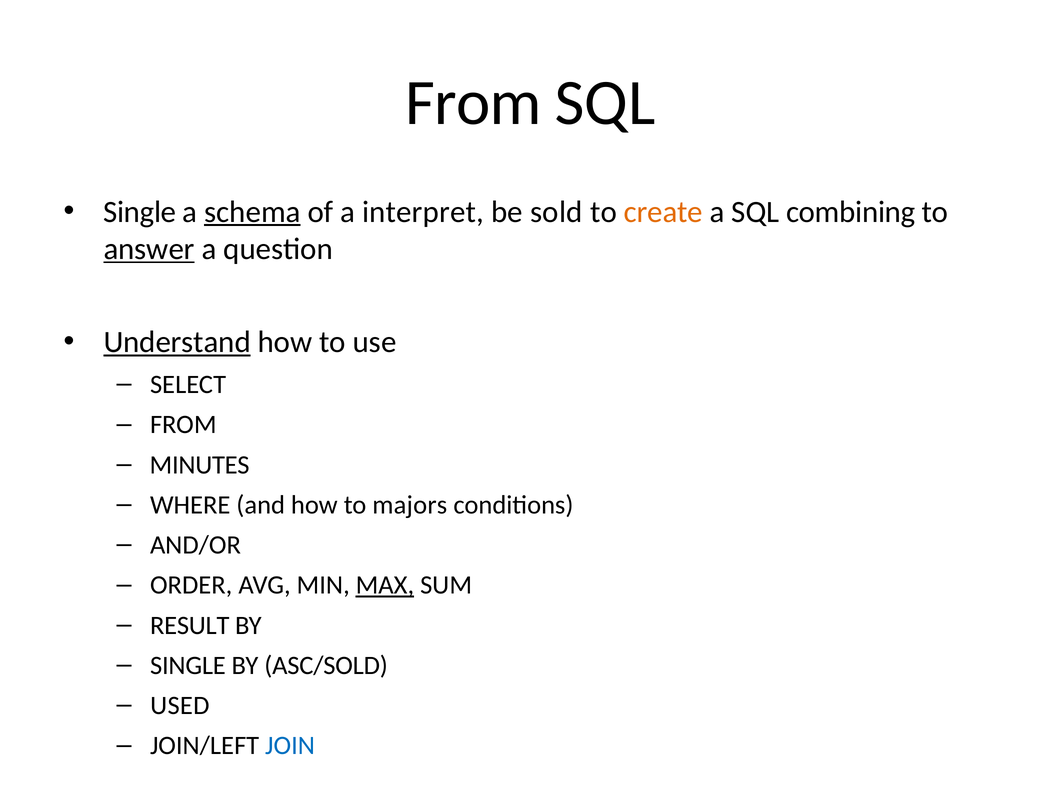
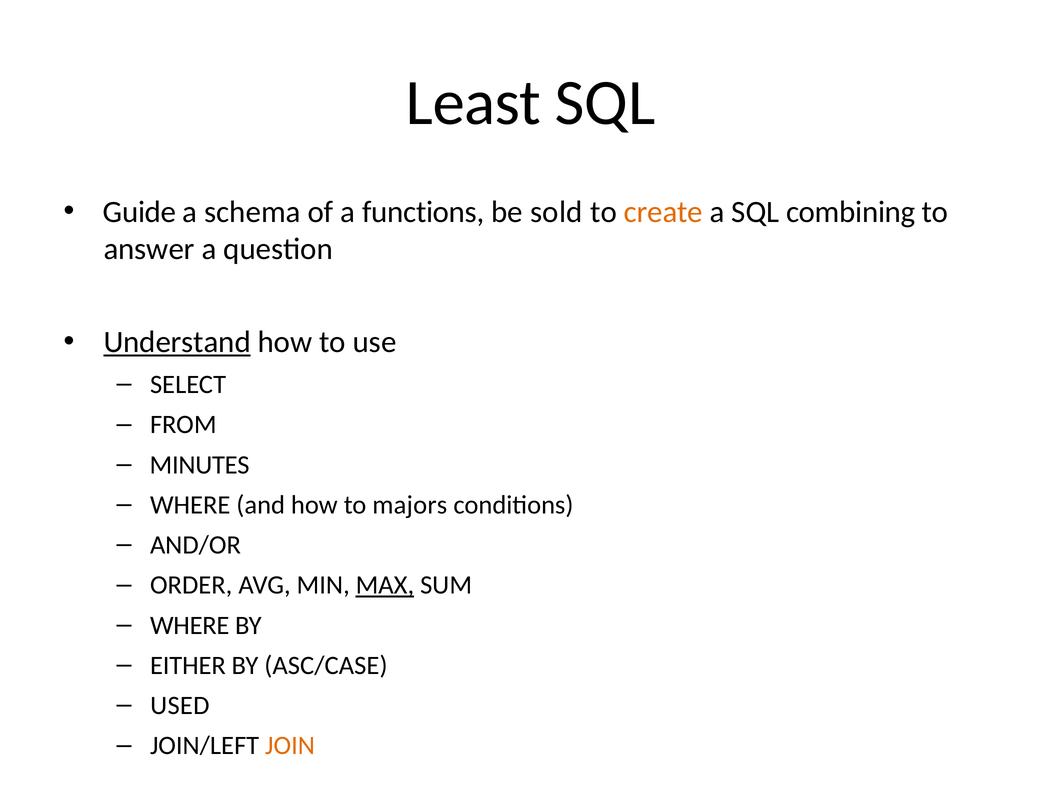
From at (473, 103): From -> Least
Single at (140, 212): Single -> Guide
schema underline: present -> none
interpret: interpret -> functions
answer underline: present -> none
RESULT at (190, 626): RESULT -> WHERE
SINGLE at (188, 666): SINGLE -> EITHER
ASC/SOLD: ASC/SOLD -> ASC/CASE
JOIN colour: blue -> orange
